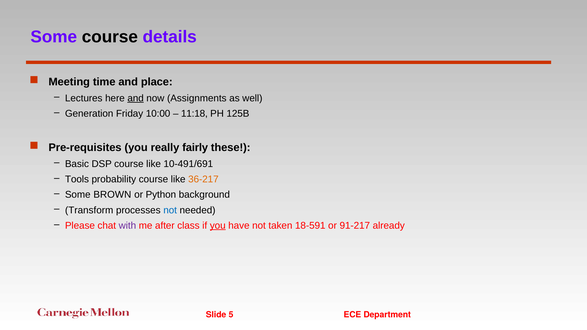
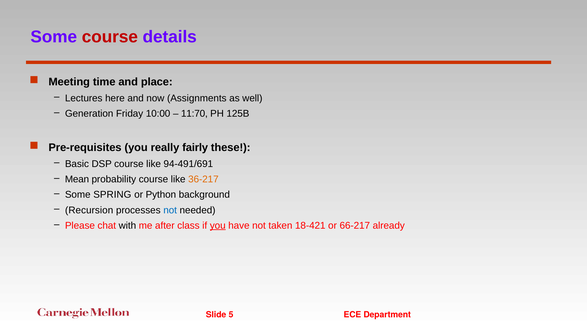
course at (110, 37) colour: black -> red
and at (136, 98) underline: present -> none
11:18: 11:18 -> 11:70
10-491/691: 10-491/691 -> 94-491/691
Tools: Tools -> Mean
BROWN: BROWN -> SPRING
Transform: Transform -> Recursion
with colour: purple -> black
18-591: 18-591 -> 18-421
91-217: 91-217 -> 66-217
